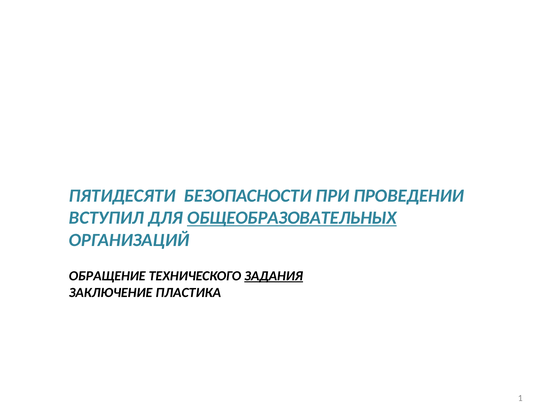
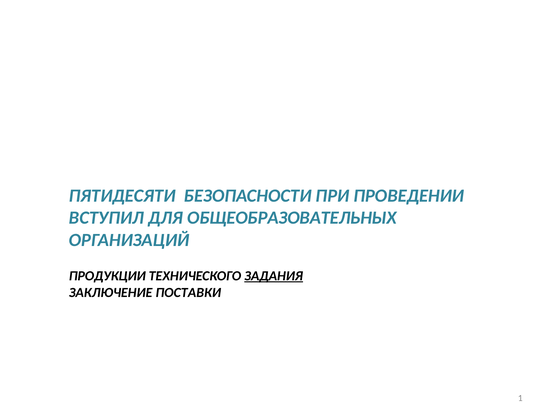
ОБЩЕОБРАЗОВАТЕЛЬНЫХ underline: present -> none
ОБРАЩЕНИЕ: ОБРАЩЕНИЕ -> ПРОДУКЦИИ
ПЛАСТИКА: ПЛАСТИКА -> ПОСТАВКИ
